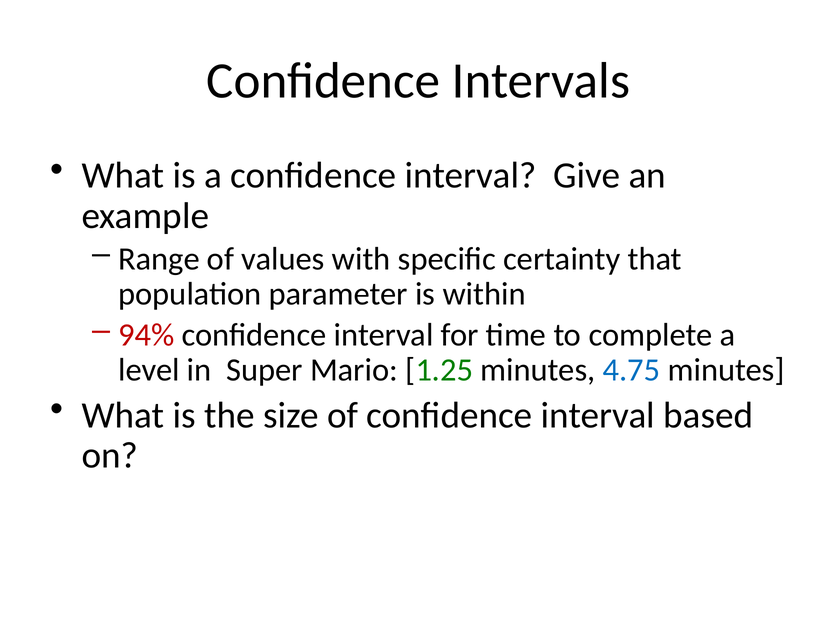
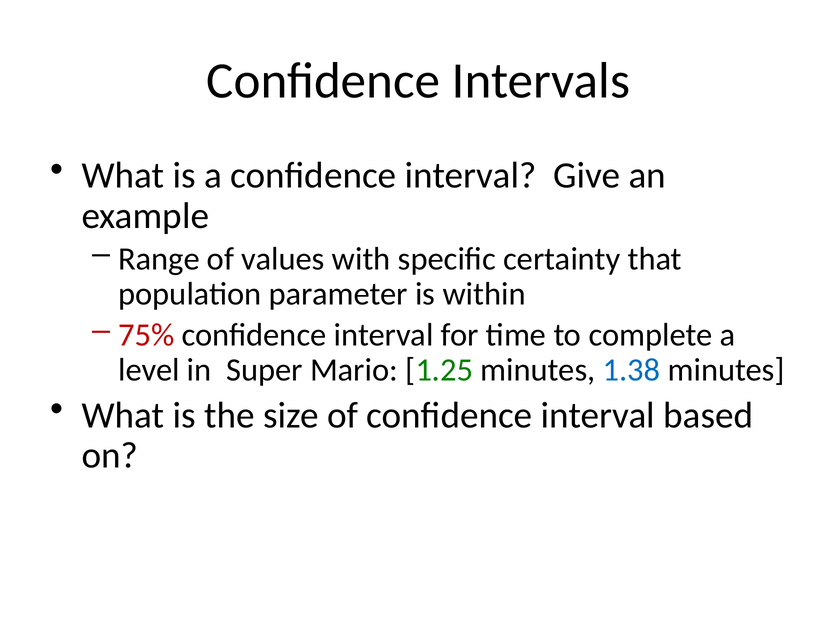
94%: 94% -> 75%
4.75: 4.75 -> 1.38
